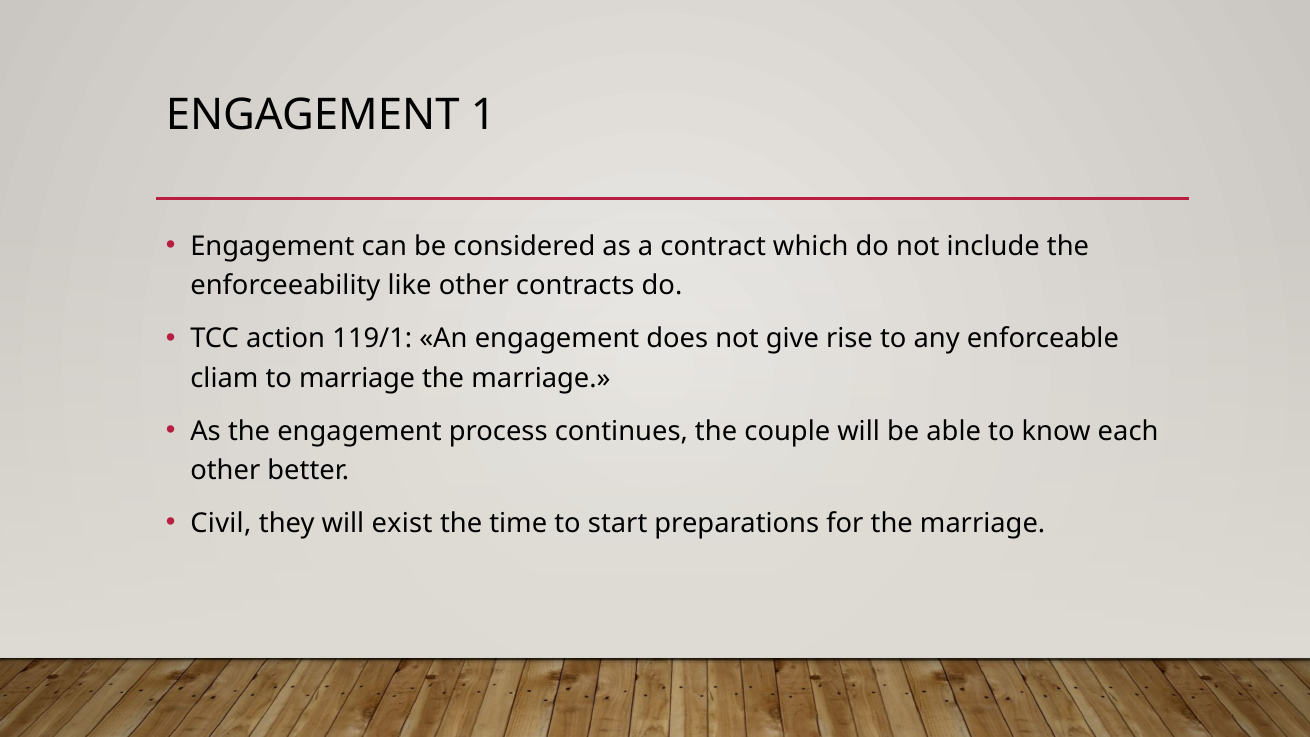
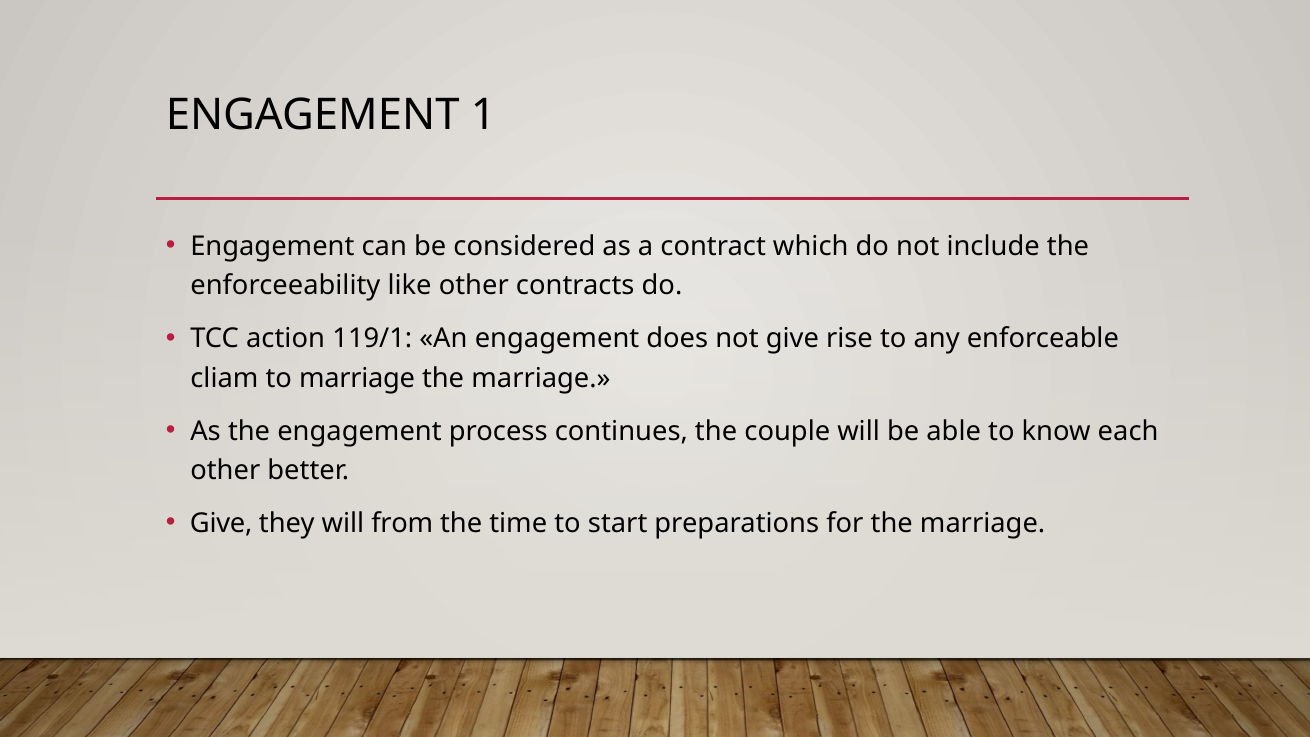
Civil at (221, 523): Civil -> Give
exist: exist -> from
